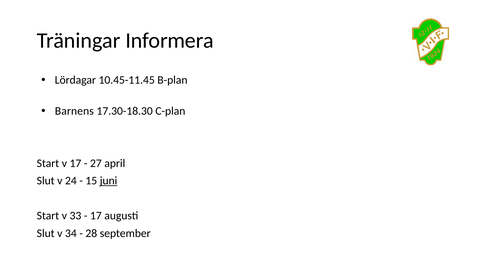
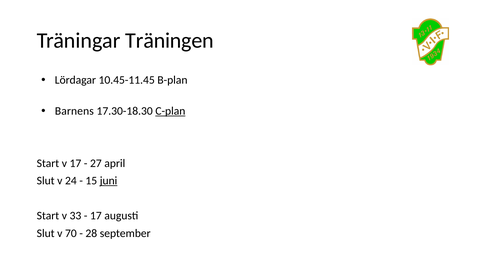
Informera: Informera -> Träningen
C-plan underline: none -> present
34: 34 -> 70
